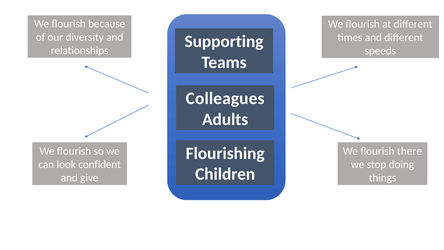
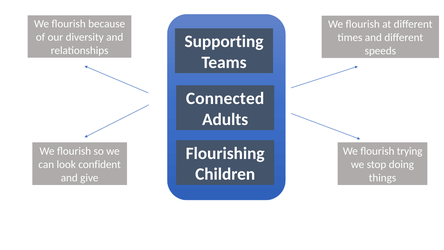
Colleagues: Colleagues -> Connected
there: there -> trying
